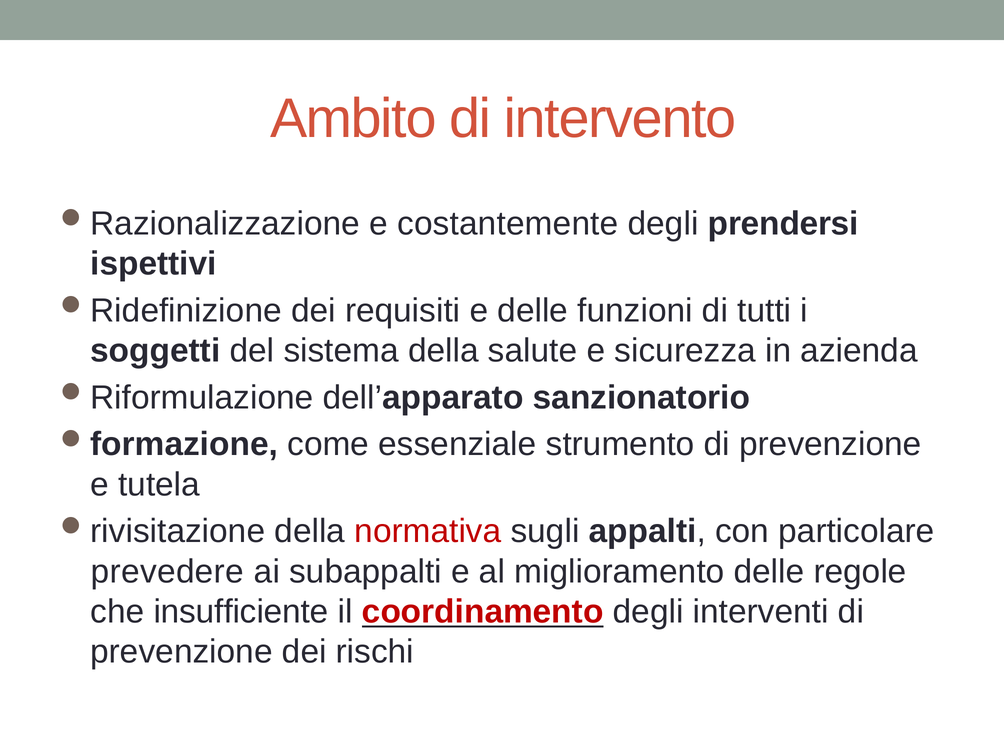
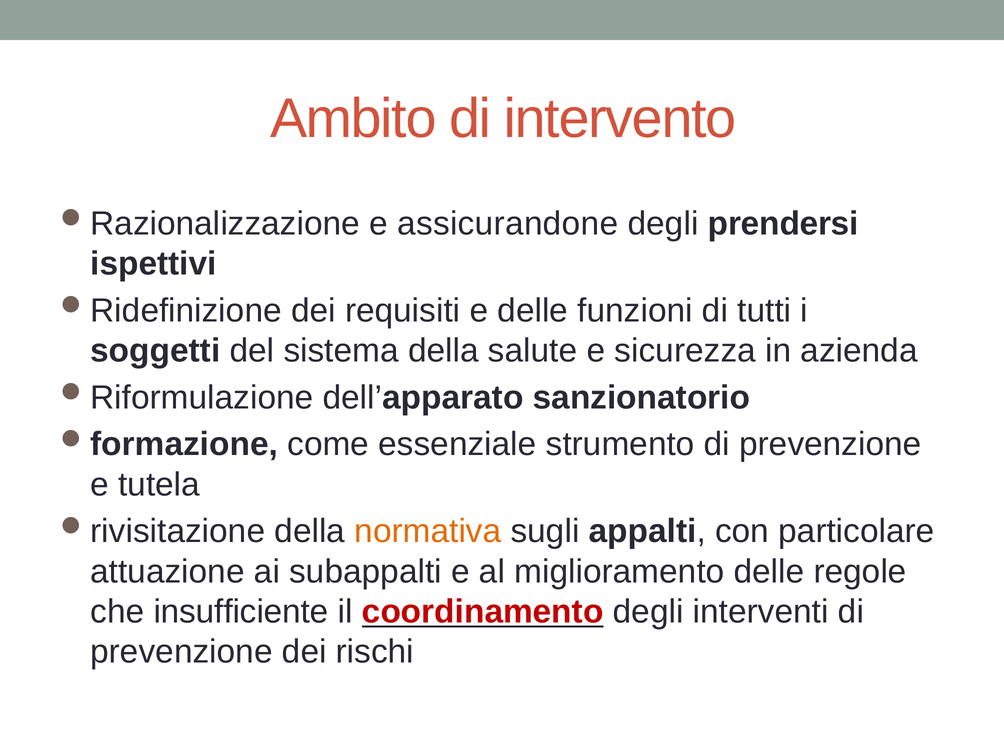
costantemente: costantemente -> assicurandone
normativa colour: red -> orange
prevedere: prevedere -> attuazione
